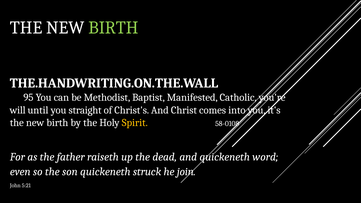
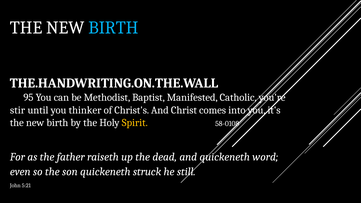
BIRTH at (113, 28) colour: light green -> light blue
will: will -> stir
straight: straight -> thinker
join: join -> still
